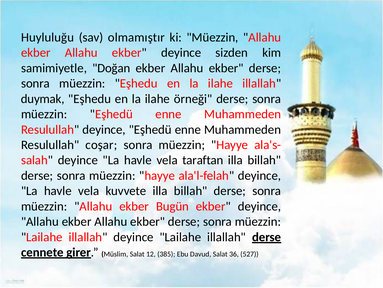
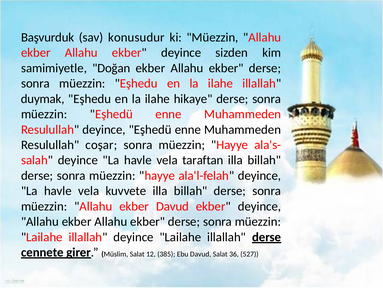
Huyluluğu: Huyluluğu -> Başvurduk
olmamıştır: olmamıştır -> konusudur
örneği: örneği -> hikaye
ekber Bugün: Bugün -> Davud
